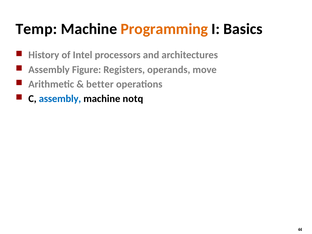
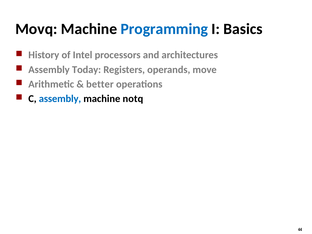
Temp: Temp -> Movq
Programming colour: orange -> blue
Figure: Figure -> Today
